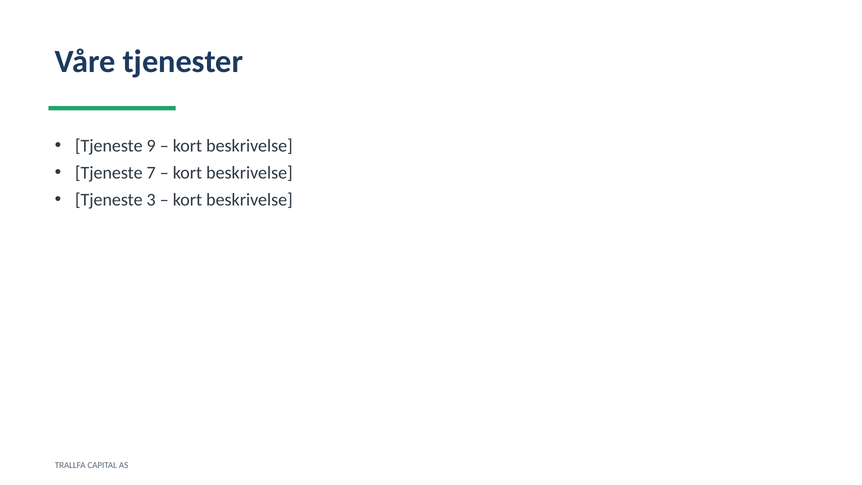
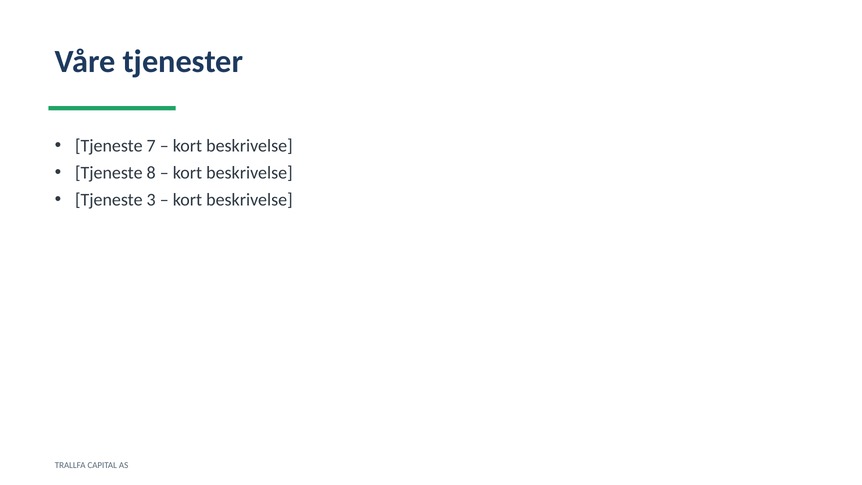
9: 9 -> 7
7: 7 -> 8
